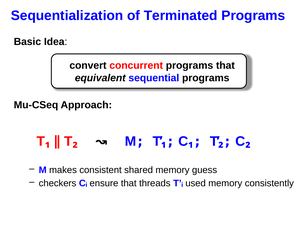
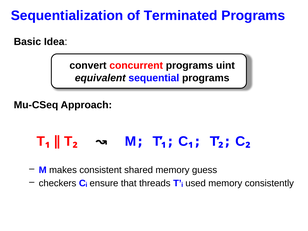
programs that: that -> uint
